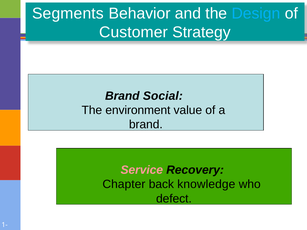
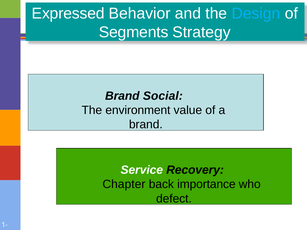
Segments: Segments -> Expressed
Customer: Customer -> Segments
Service colour: pink -> white
knowledge: knowledge -> importance
